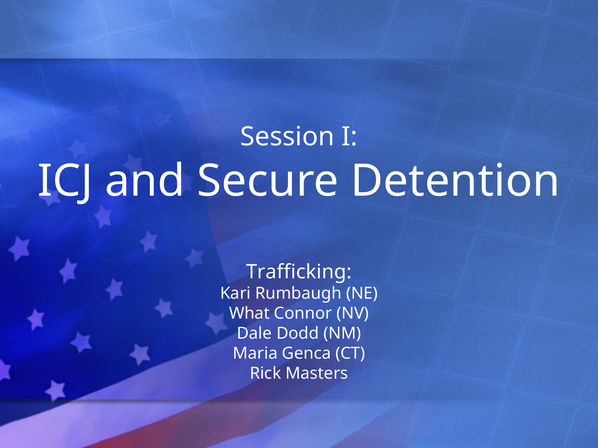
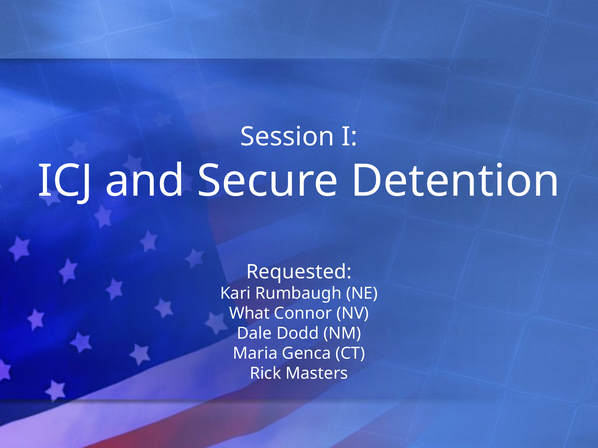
Trafficking: Trafficking -> Requested
